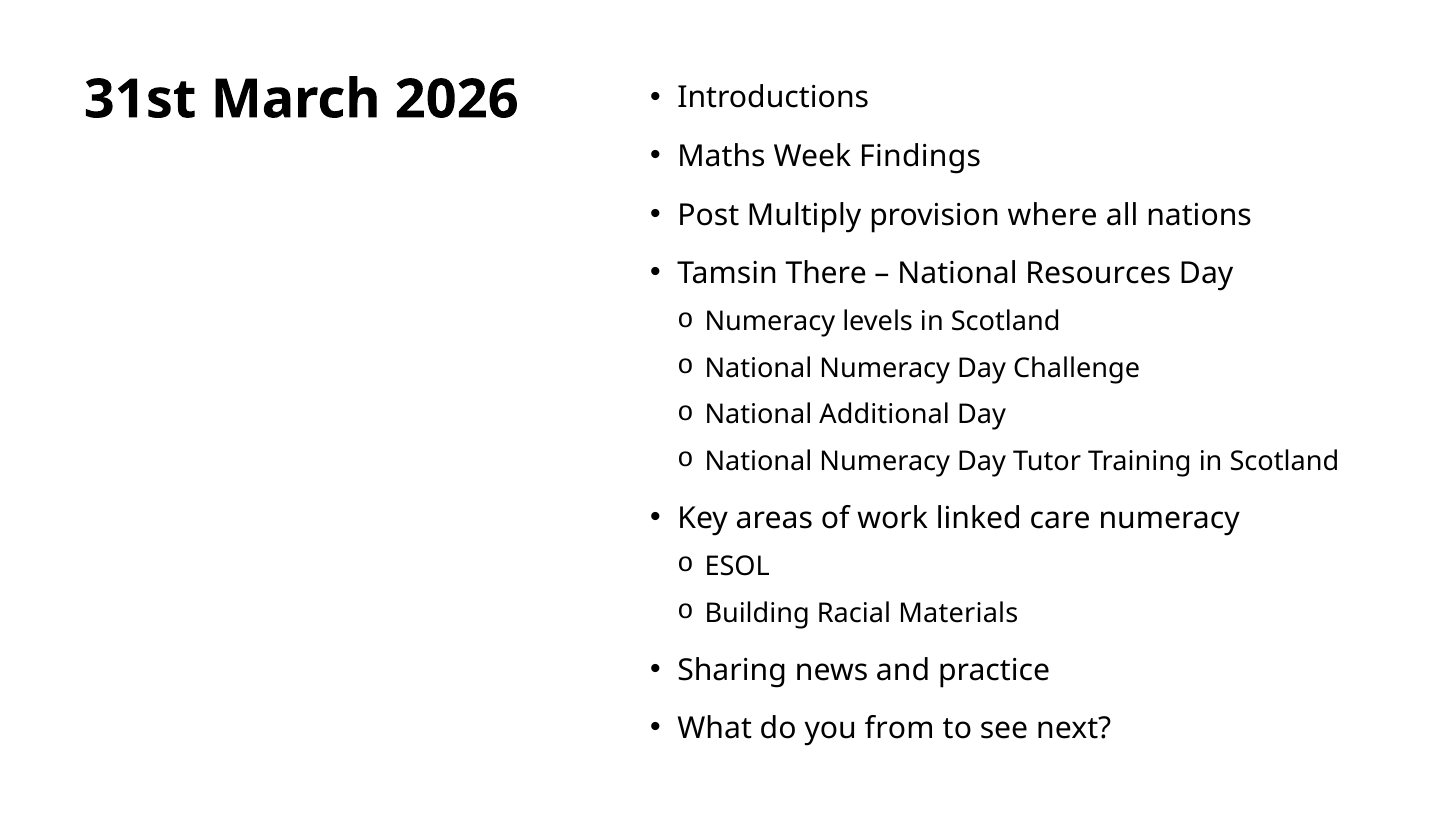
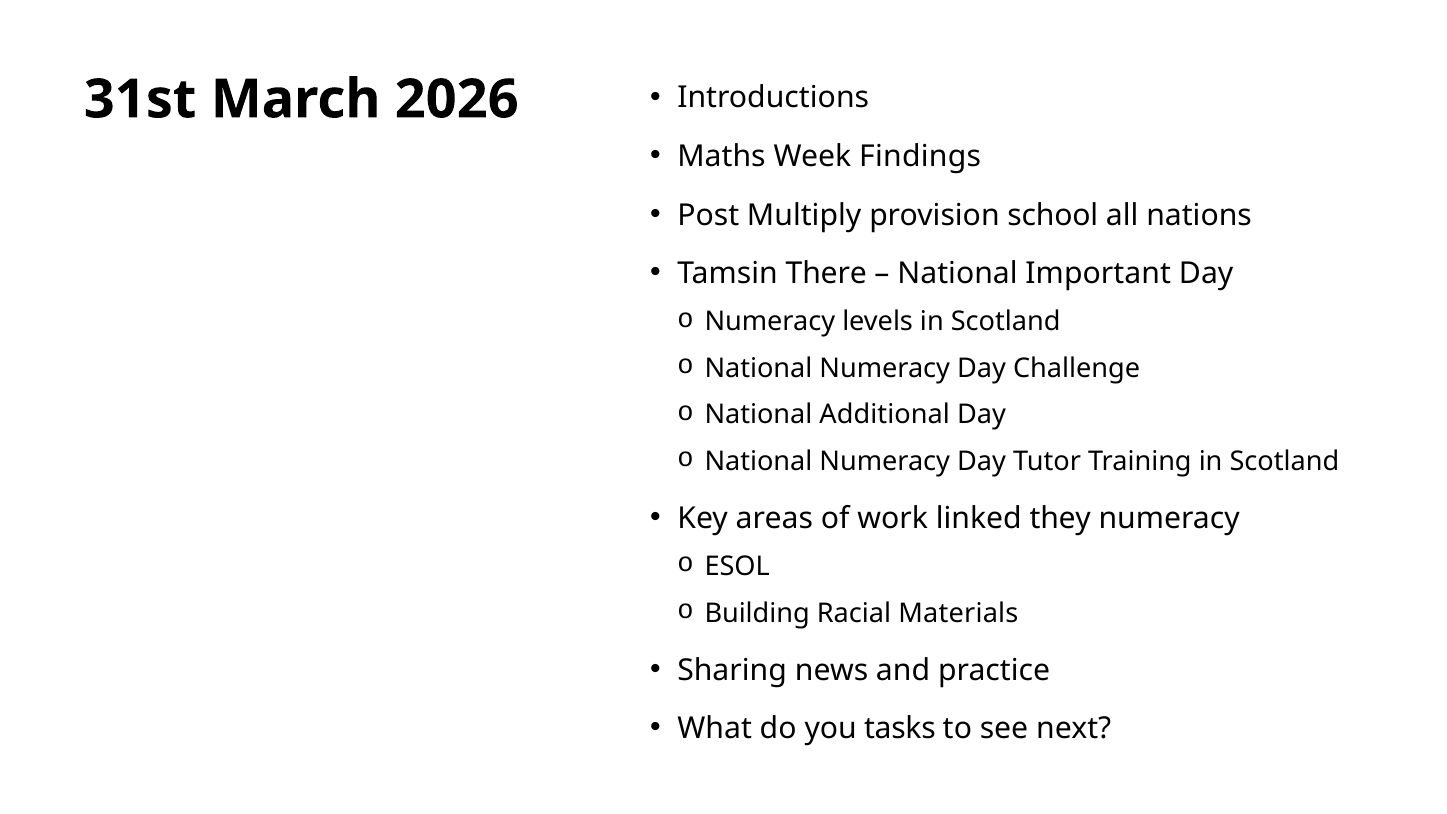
where: where -> school
Resources: Resources -> Important
care: care -> they
from: from -> tasks
